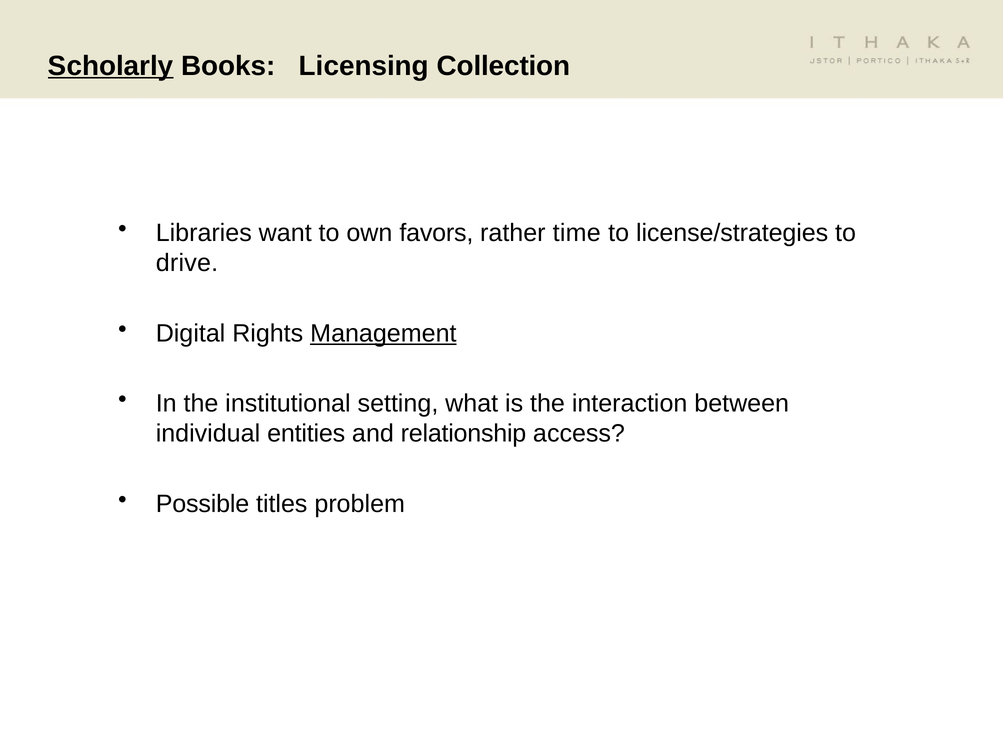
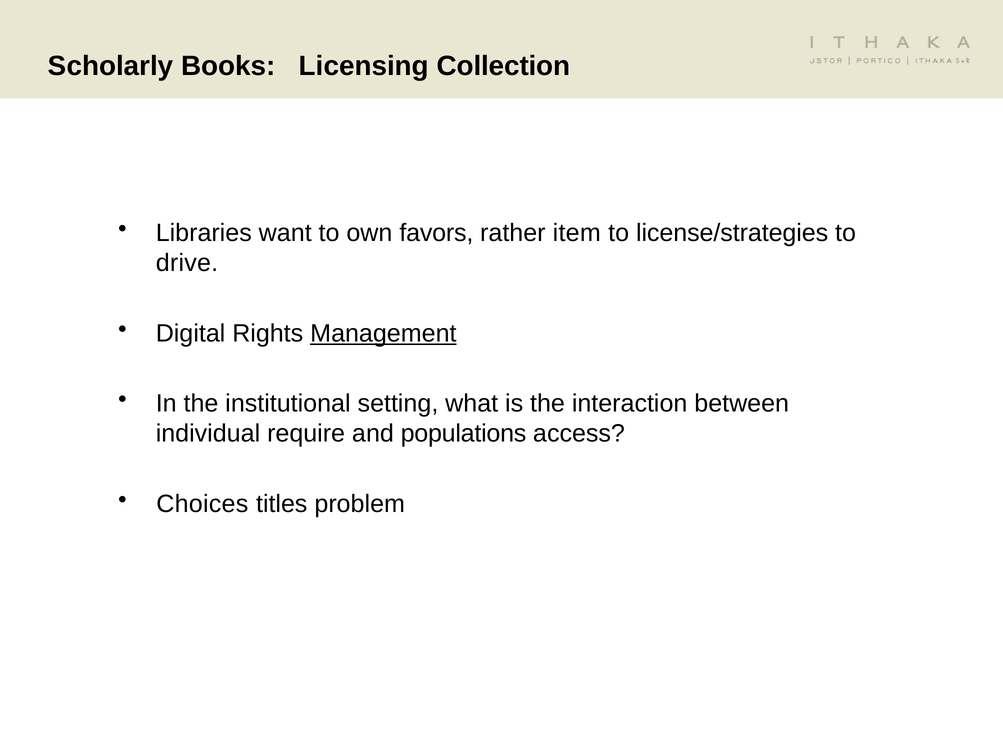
Scholarly underline: present -> none
time: time -> item
entities: entities -> require
relationship: relationship -> populations
Possible: Possible -> Choices
